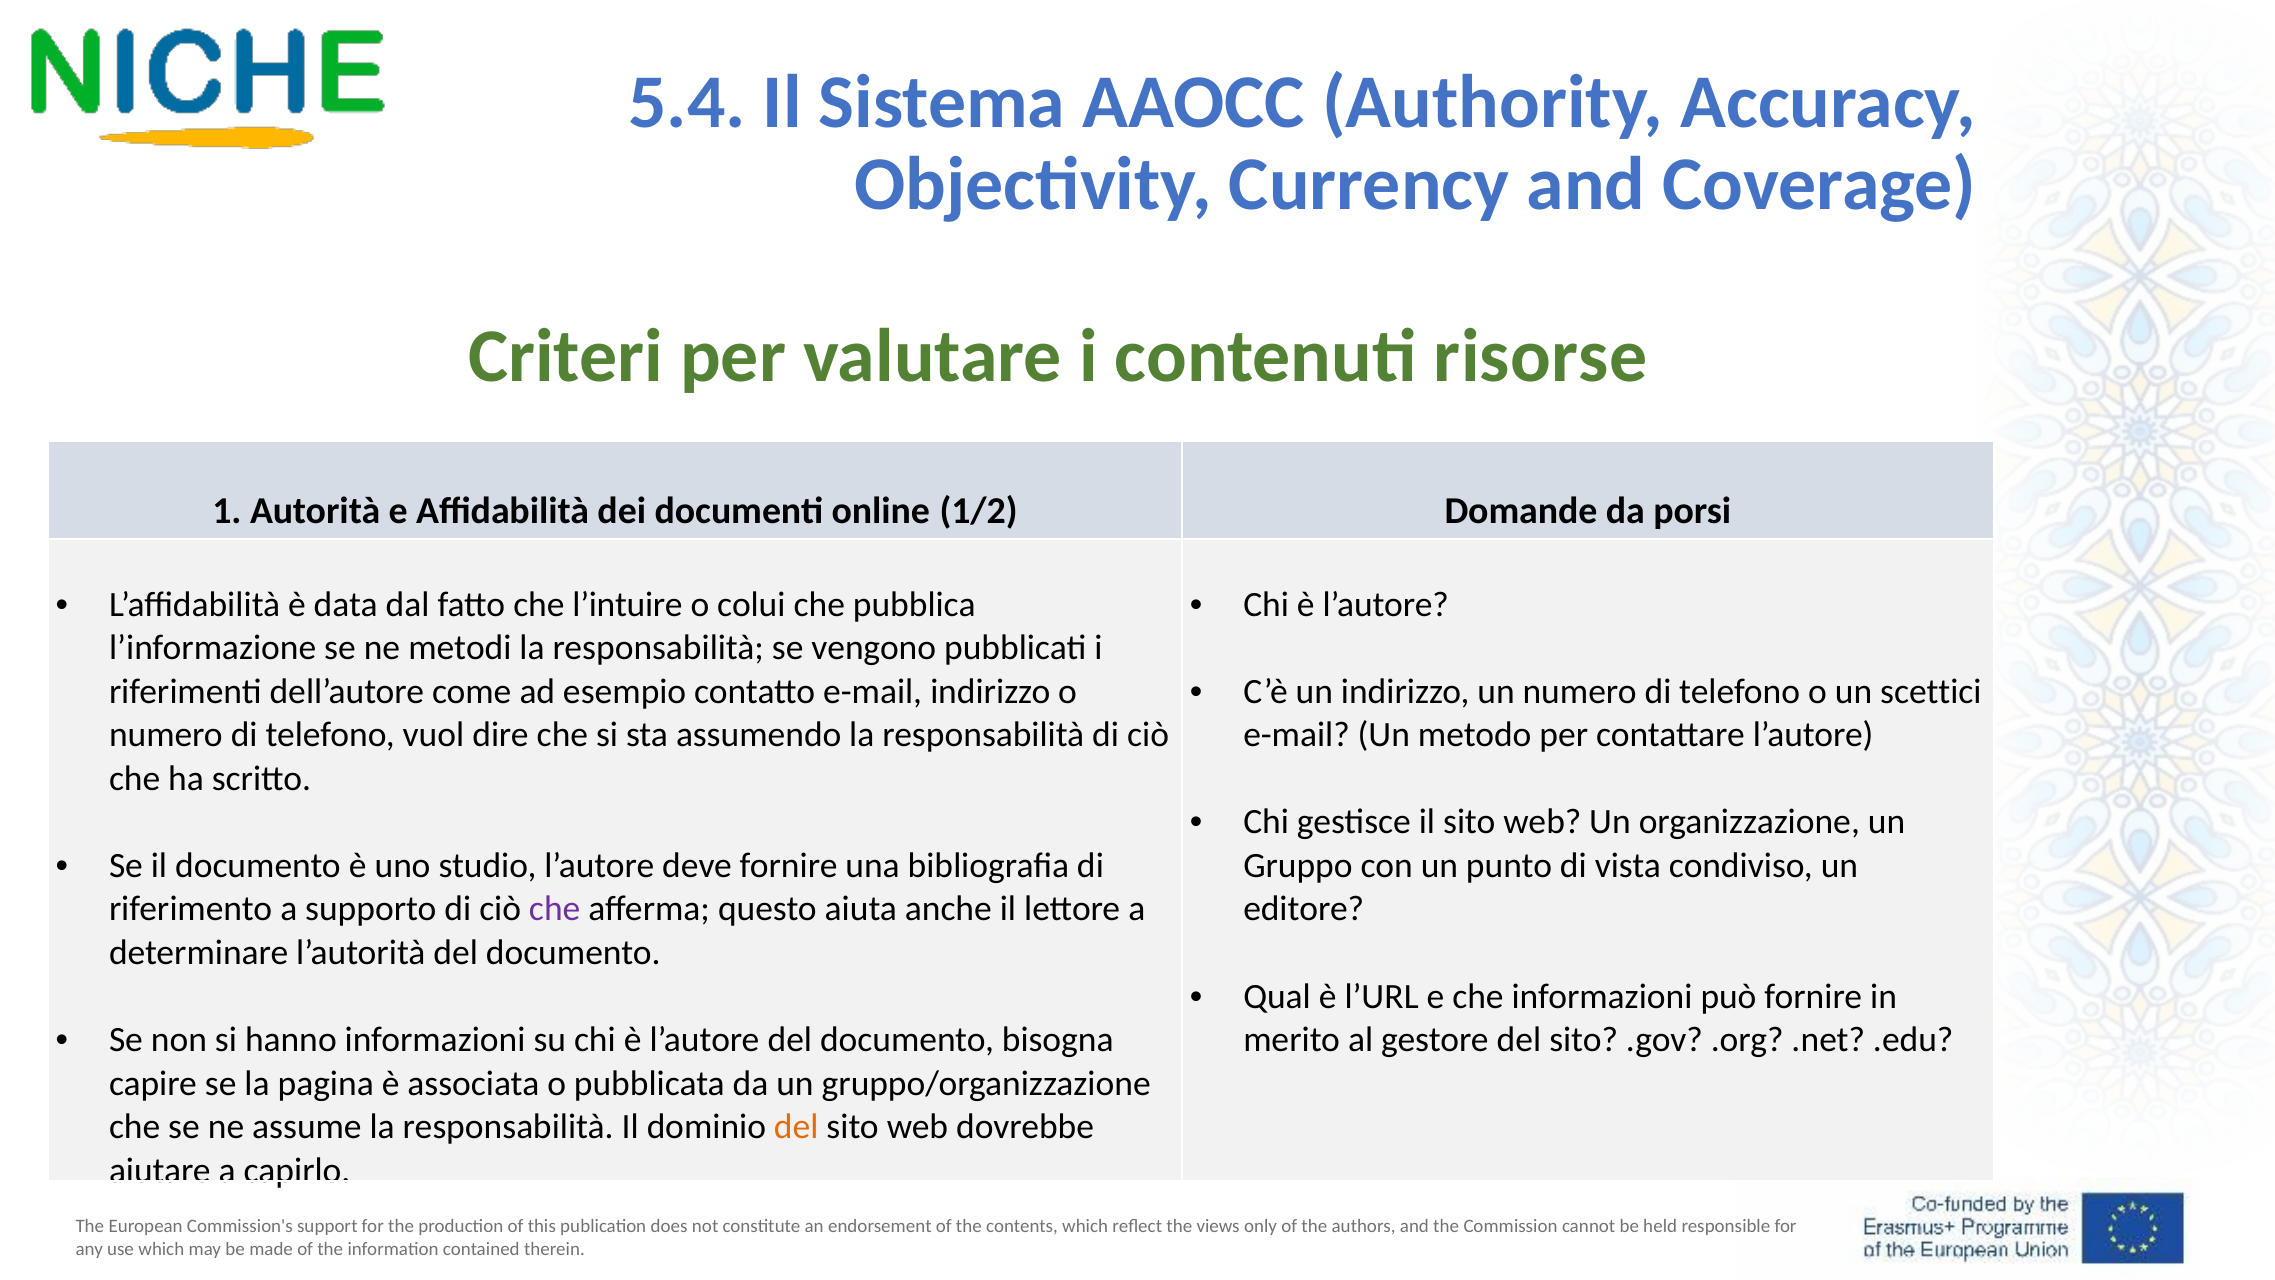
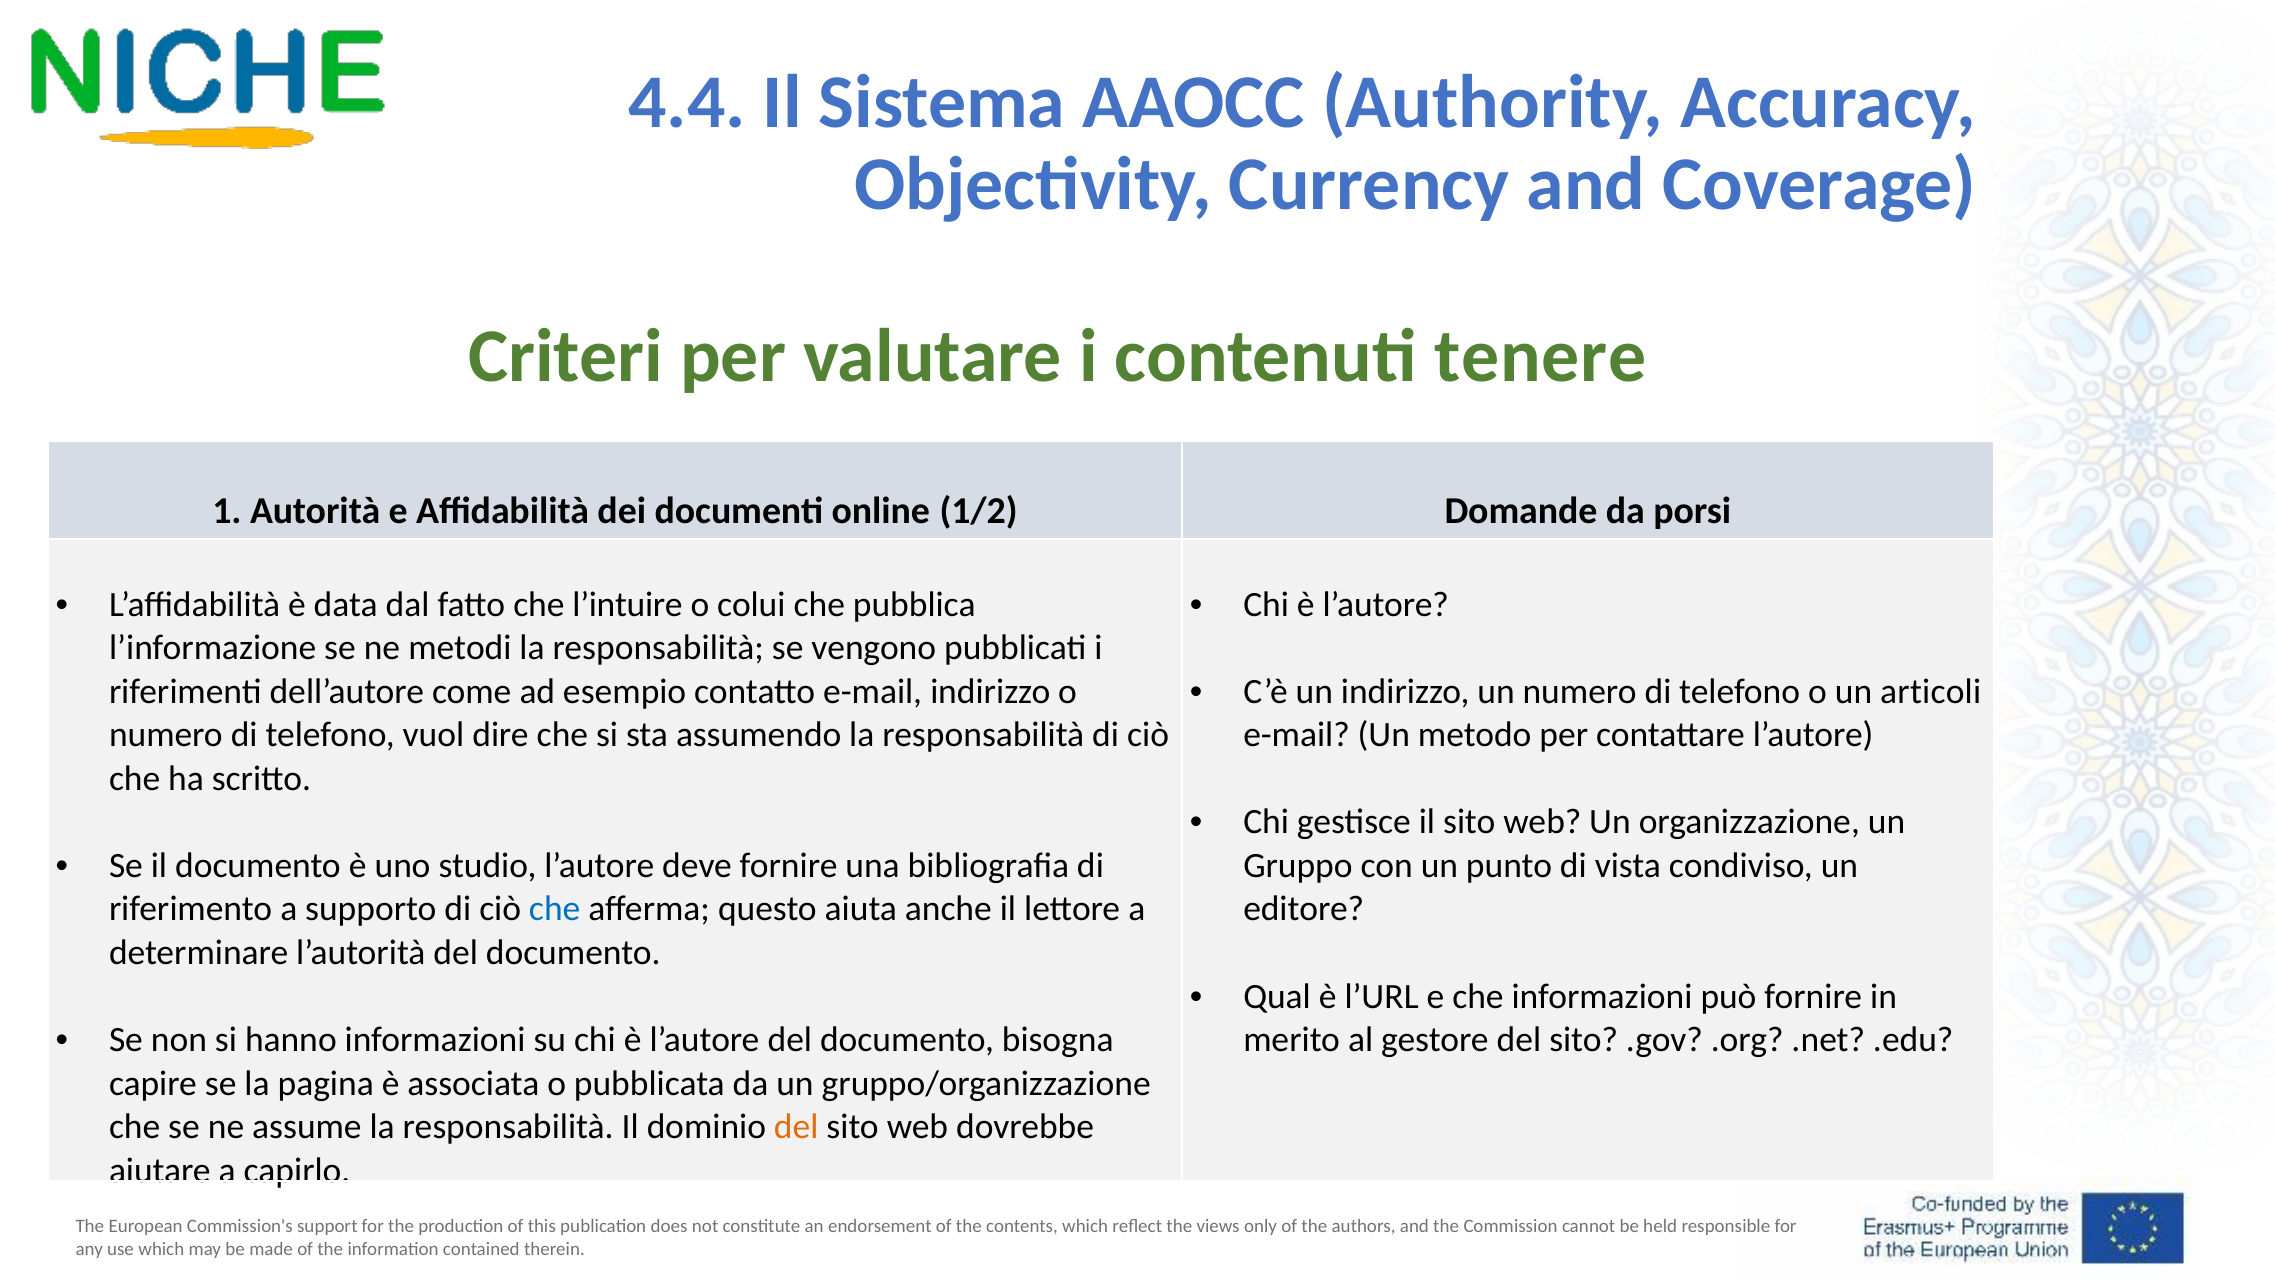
5.4: 5.4 -> 4.4
risorse: risorse -> tenere
scettici: scettici -> articoli
che at (555, 909) colour: purple -> blue
